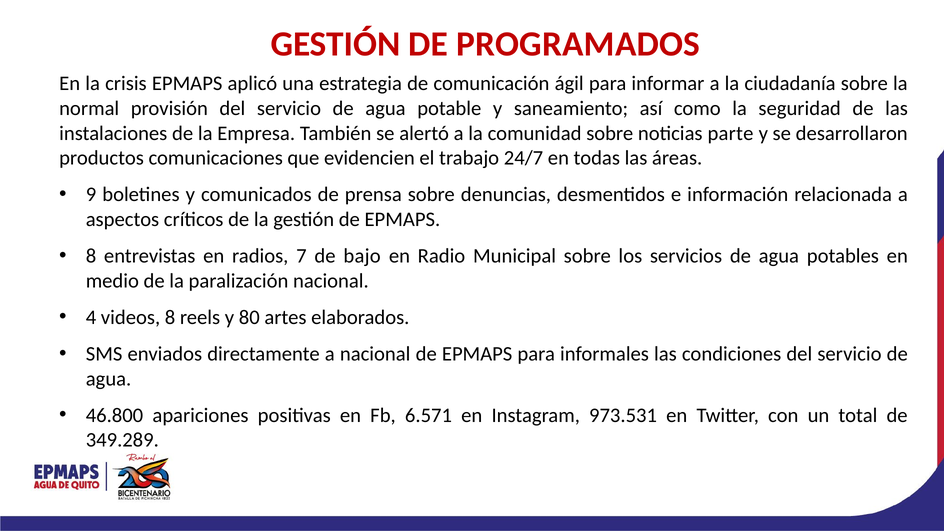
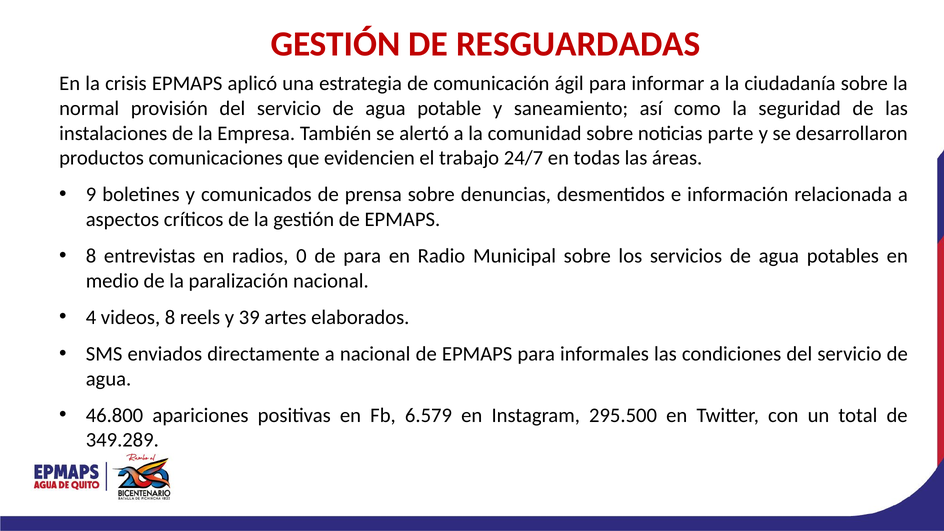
PROGRAMADOS: PROGRAMADOS -> RESGUARDADAS
7: 7 -> 0
de bajo: bajo -> para
80: 80 -> 39
6.571: 6.571 -> 6.579
973.531: 973.531 -> 295.500
